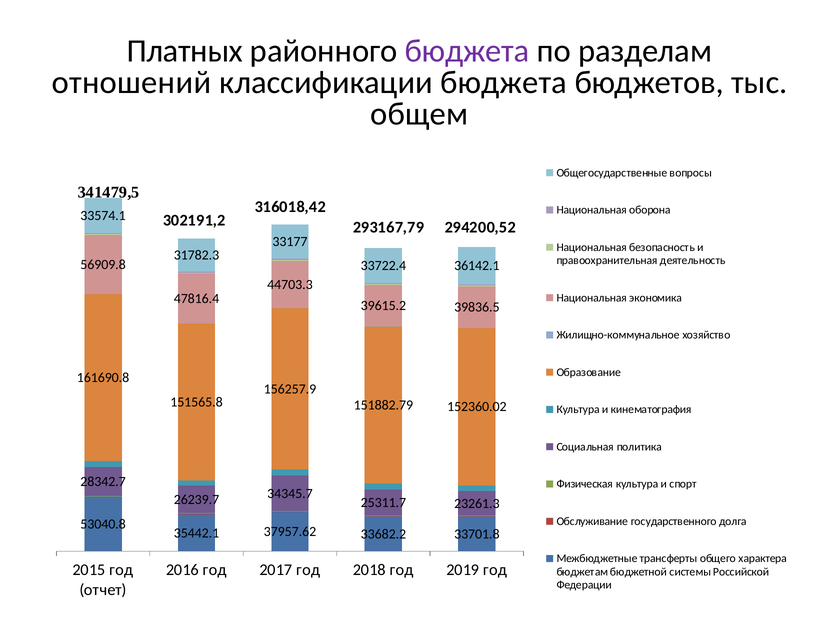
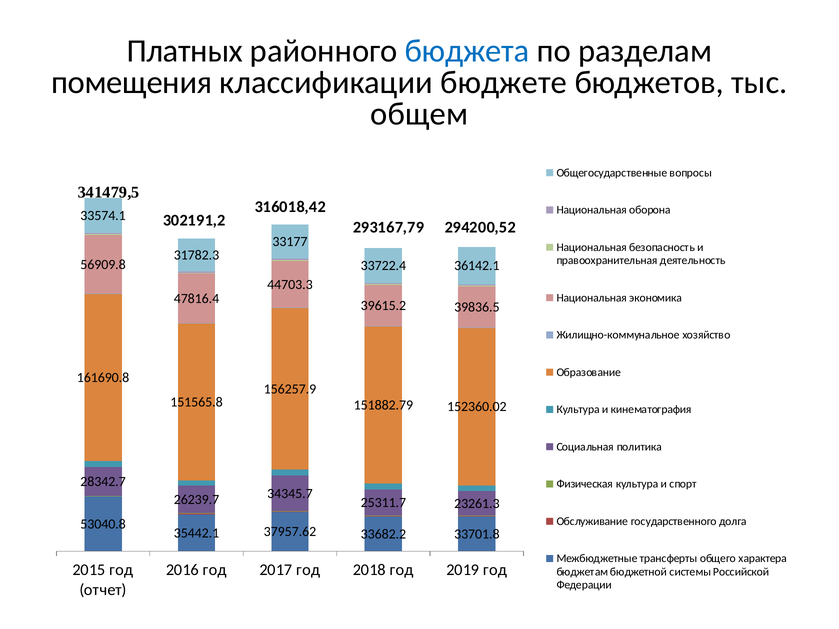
бюджета at (467, 51) colour: purple -> blue
отношений: отношений -> помещения
классификации бюджета: бюджета -> бюджете
